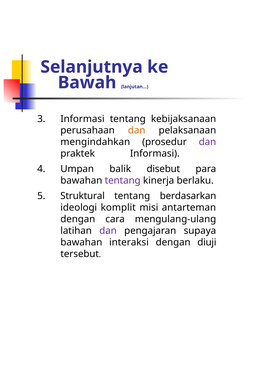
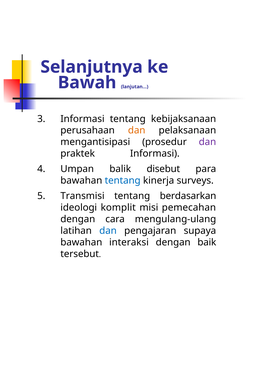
mengindahkan: mengindahkan -> mengantisipasi
tentang at (123, 181) colour: purple -> blue
berlaku: berlaku -> surveys
Struktural: Struktural -> Transmisi
antarteman: antarteman -> pemecahan
dan at (108, 231) colour: purple -> blue
diuji: diuji -> baik
